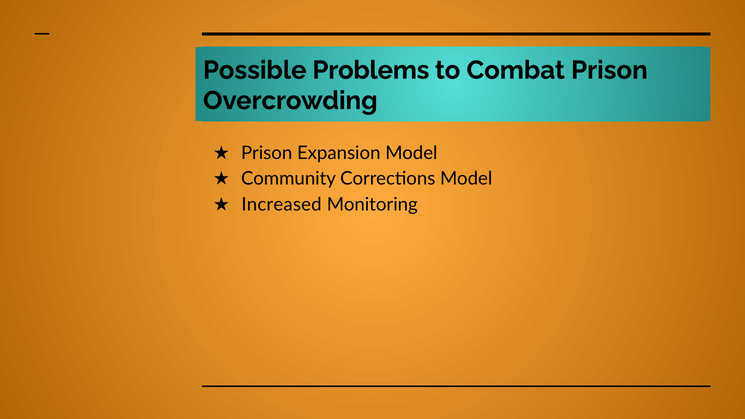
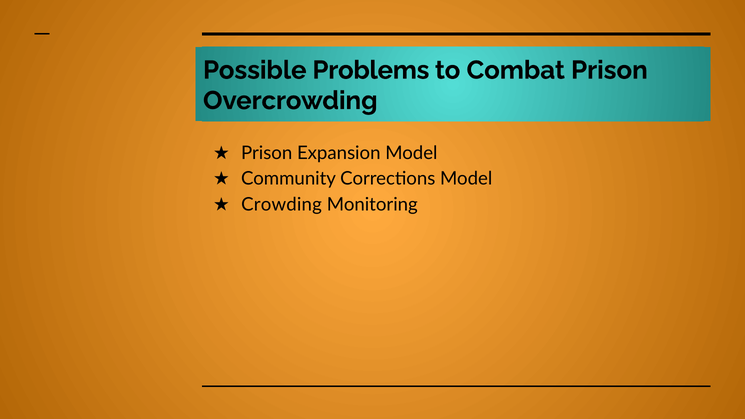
Increased: Increased -> Crowding
